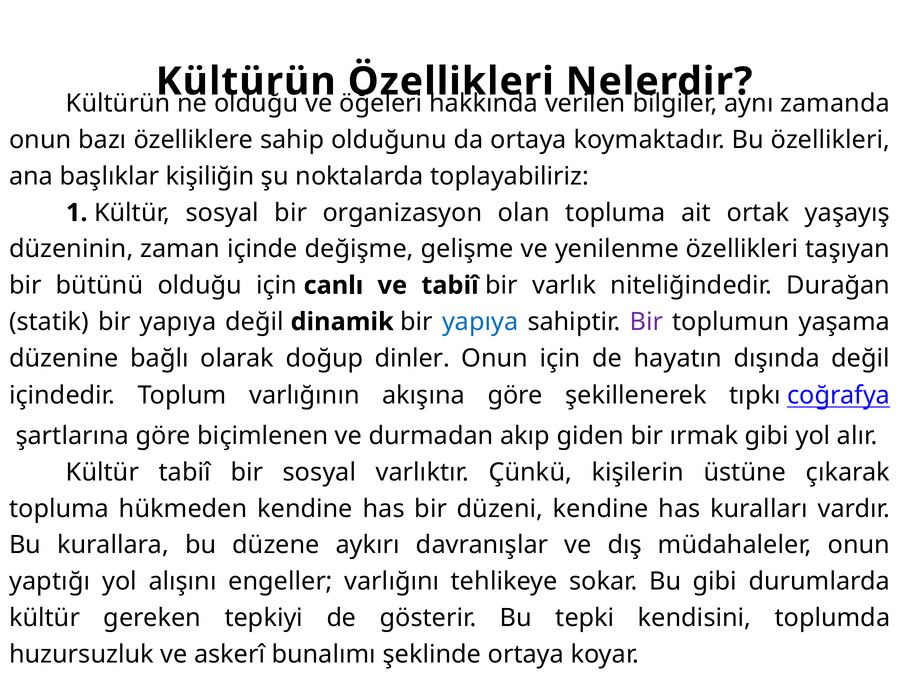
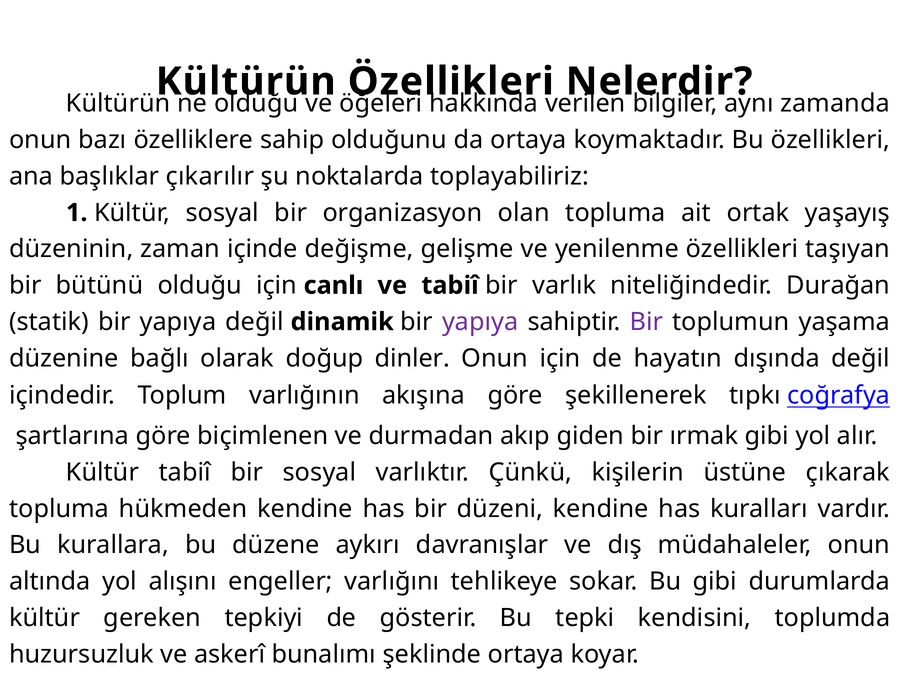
kişiliğin: kişiliğin -> çıkarılır
yapıya at (480, 322) colour: blue -> purple
yaptığı: yaptığı -> altında
